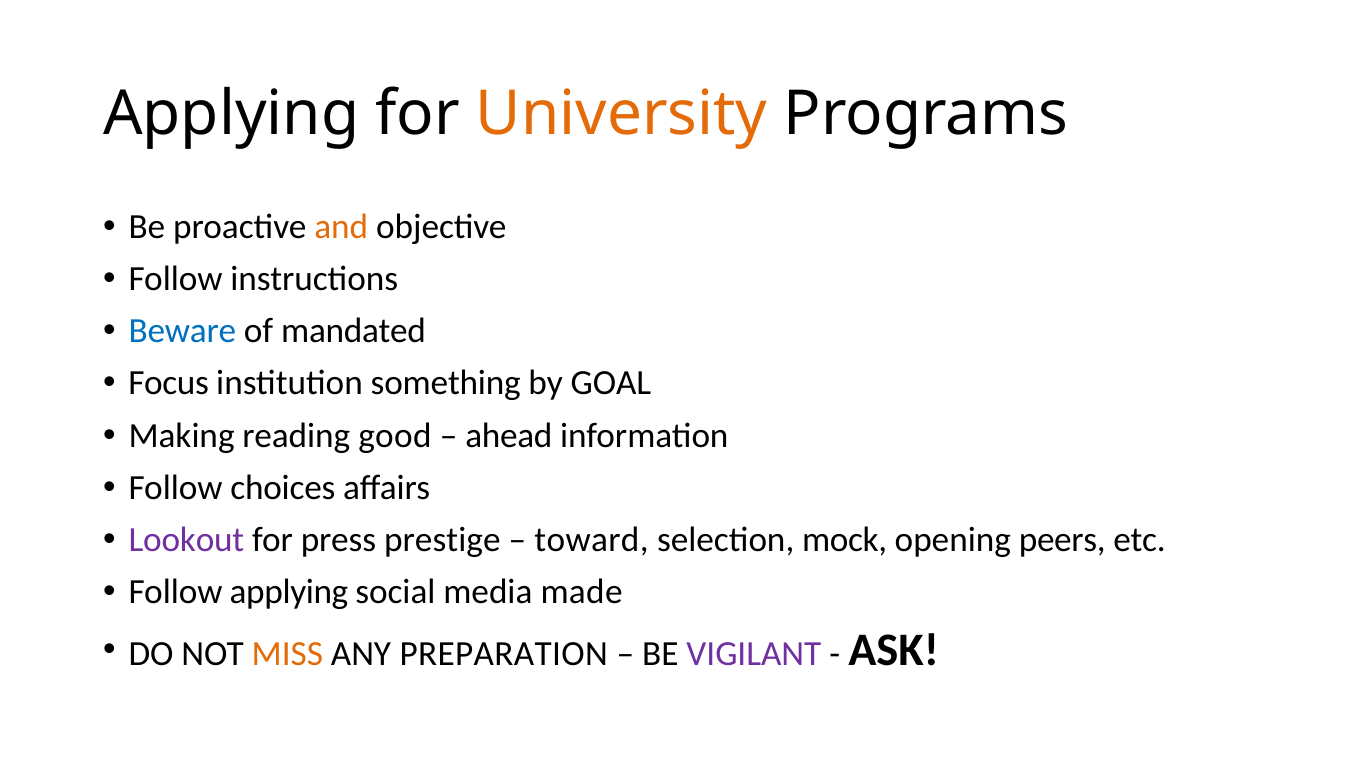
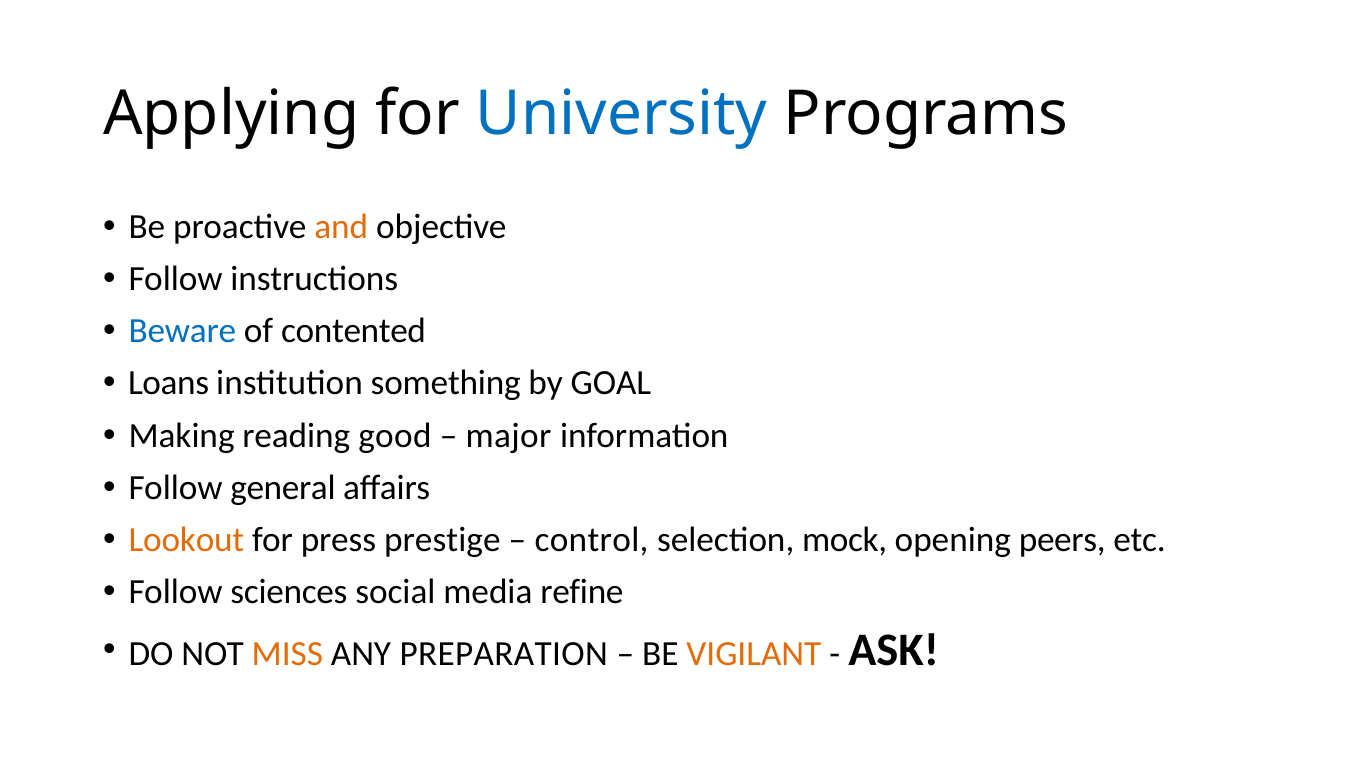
University colour: orange -> blue
mandated: mandated -> contented
Focus: Focus -> Loans
ahead: ahead -> major
choices: choices -> general
Lookout colour: purple -> orange
toward: toward -> control
Follow applying: applying -> sciences
made: made -> refine
VIGILANT colour: purple -> orange
